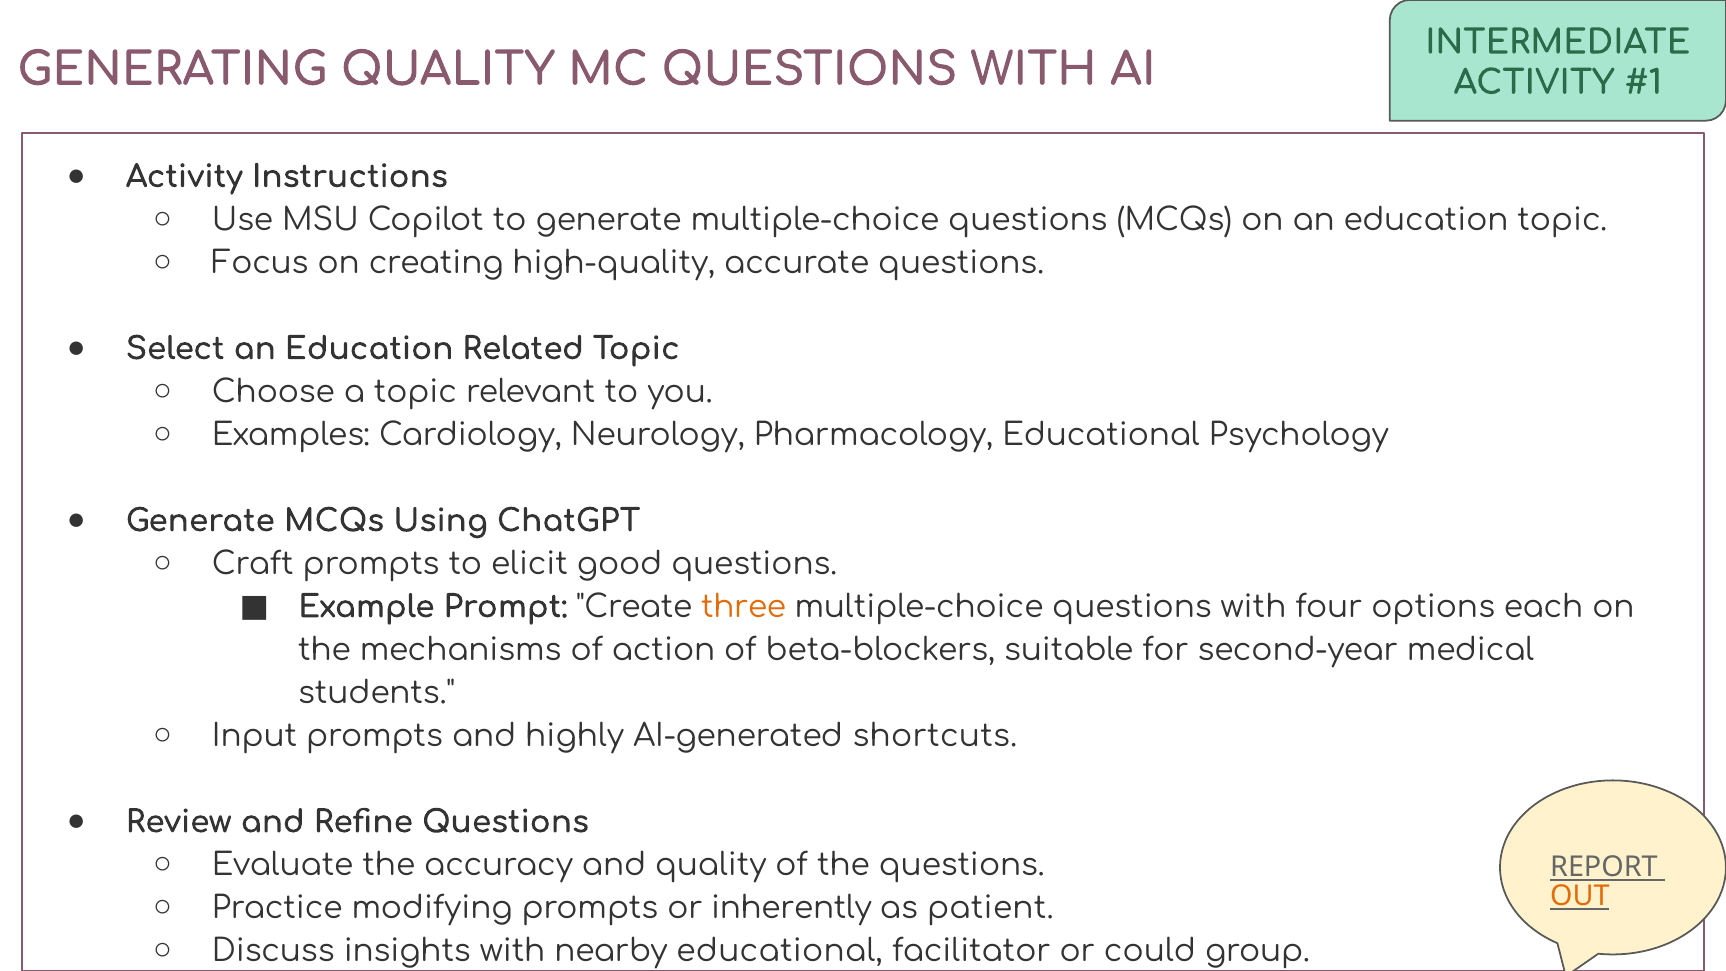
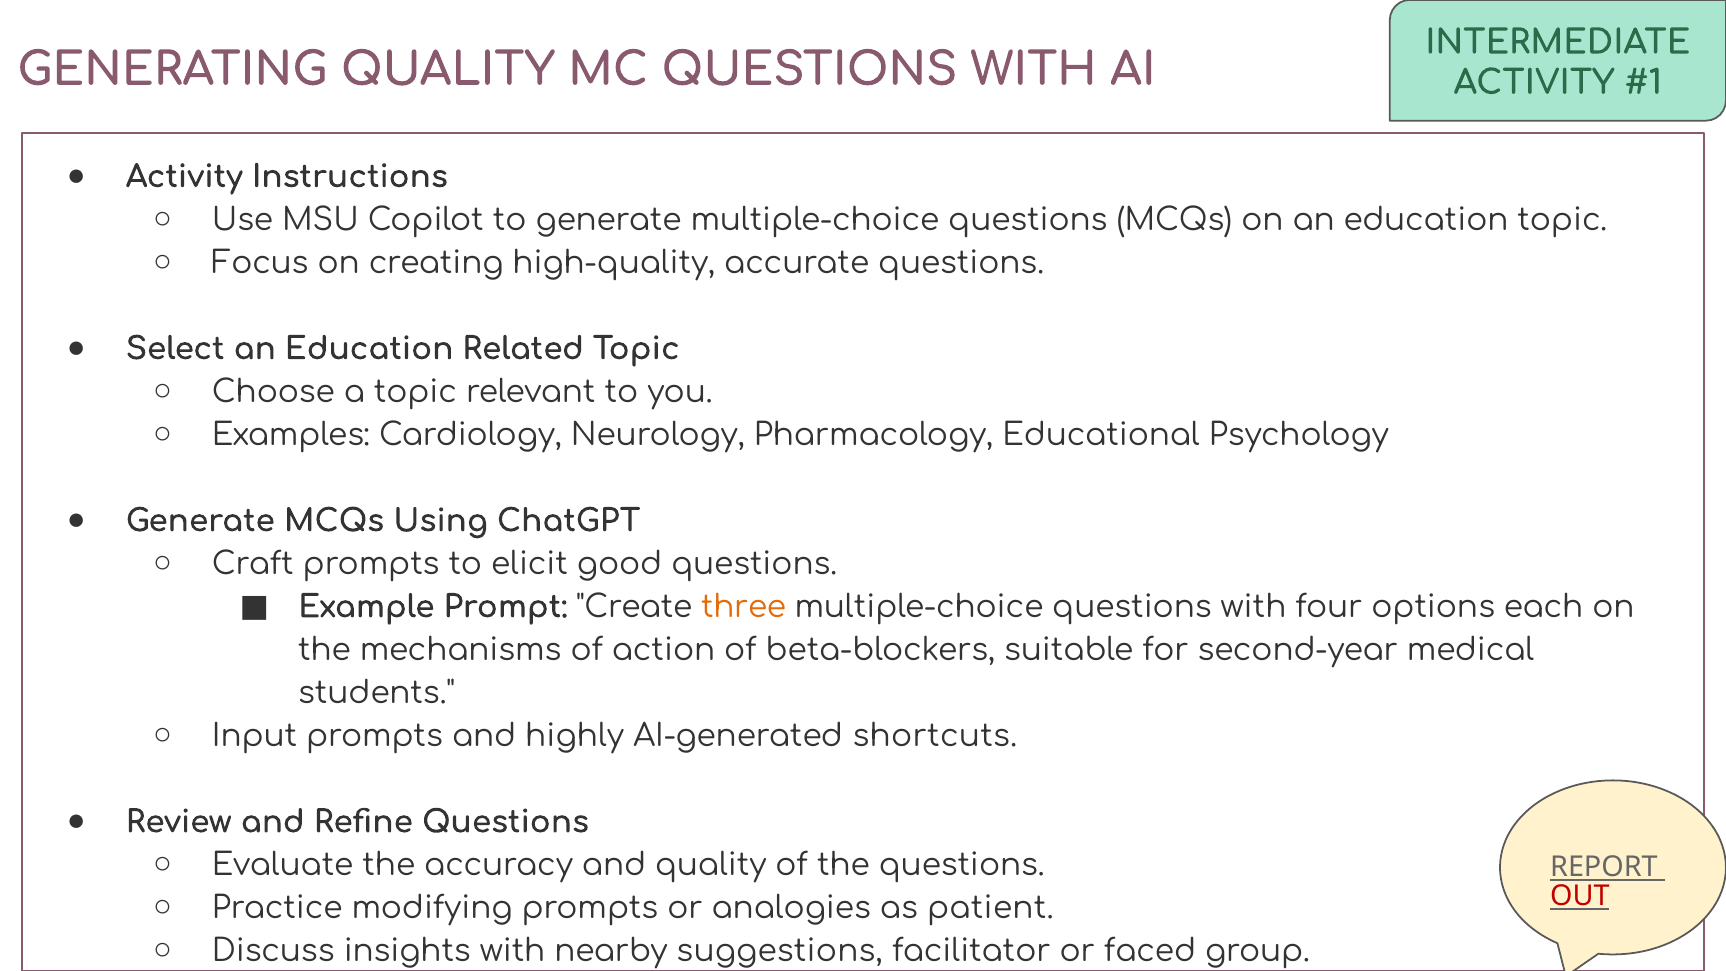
OUT colour: orange -> red
inherently: inherently -> analogies
nearby educational: educational -> suggestions
could: could -> faced
